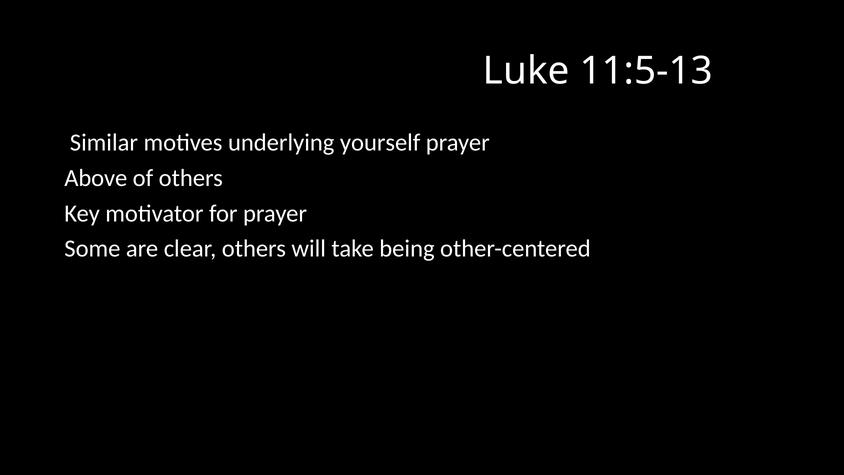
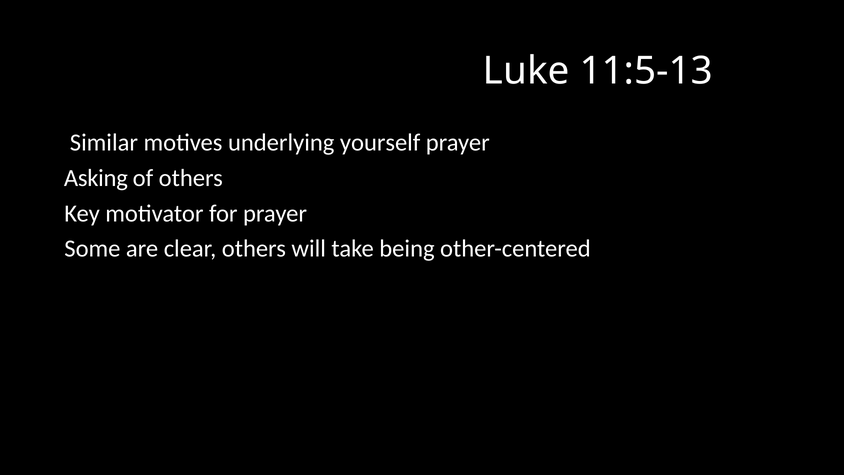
Above: Above -> Asking
